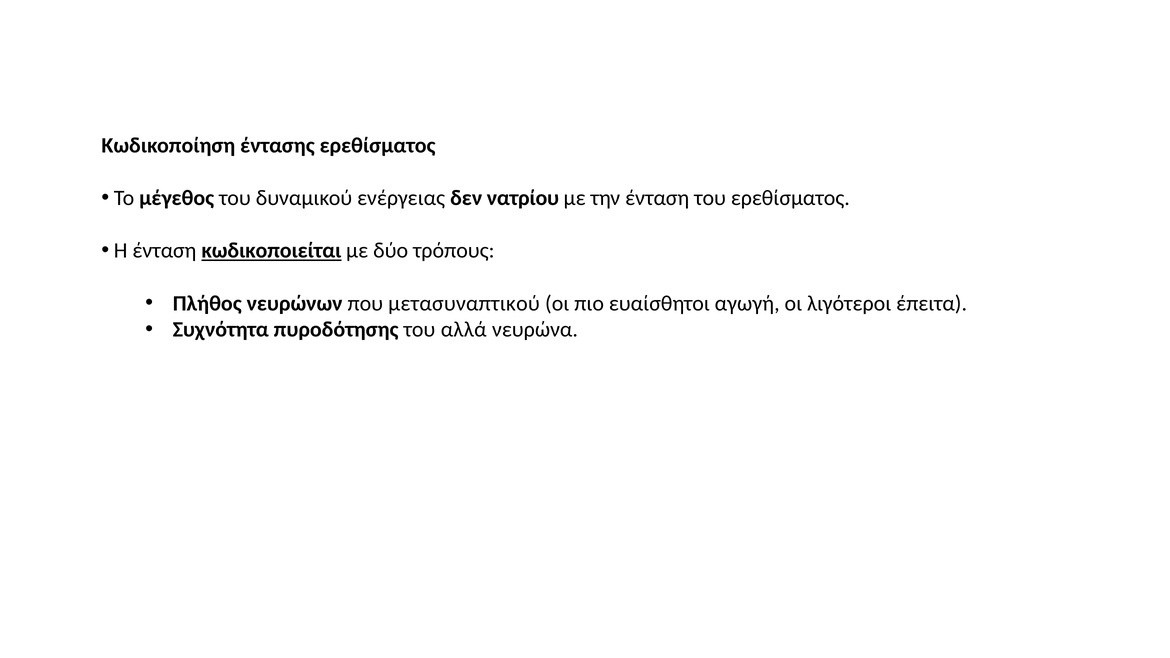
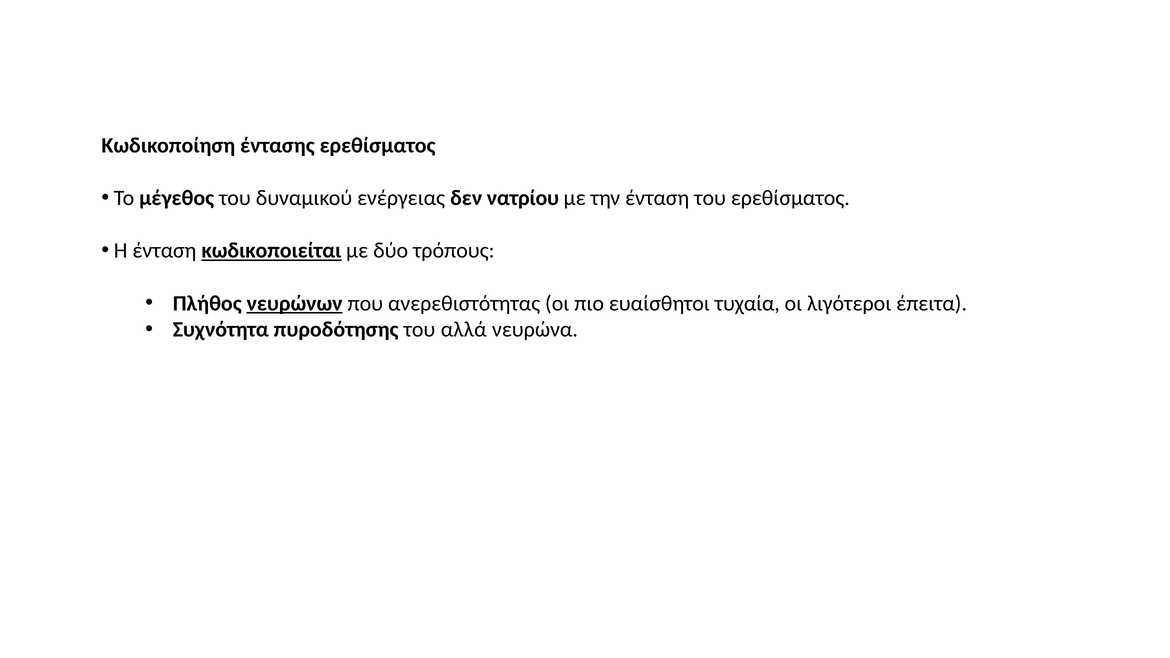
νευρώνων underline: none -> present
μετασυναπτικού: μετασυναπτικού -> ανερεθιστότητας
αγωγή: αγωγή -> τυχαία
